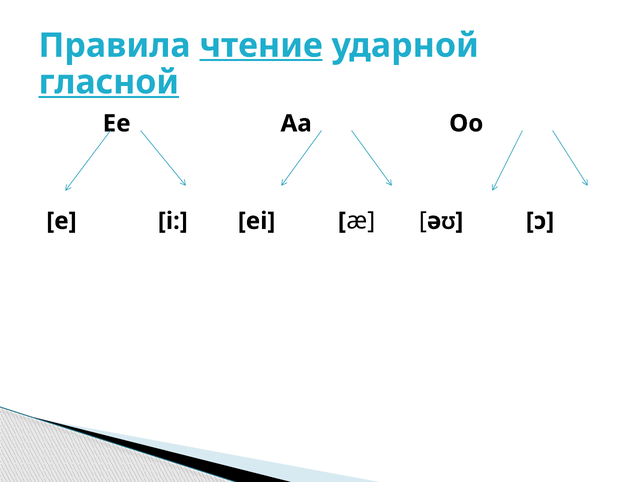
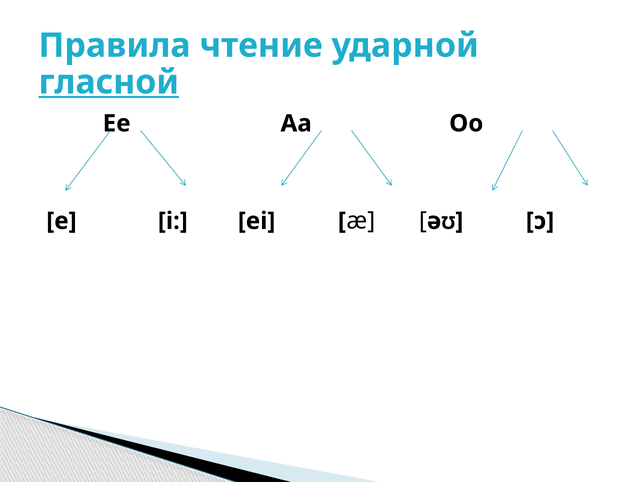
чтение underline: present -> none
